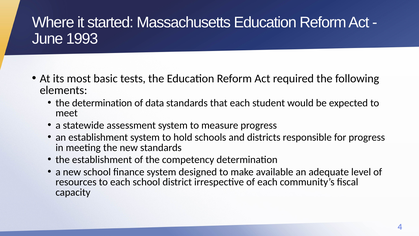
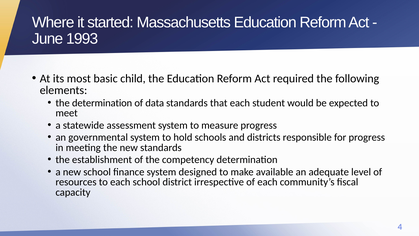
tests: tests -> child
an establishment: establishment -> governmental
